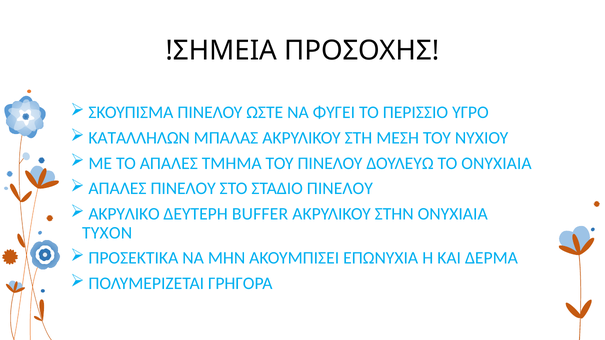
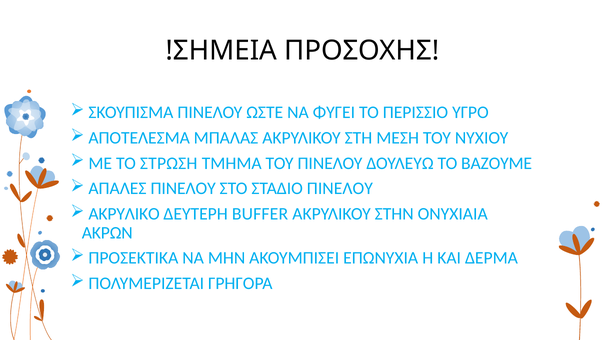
ΚΑΤΑΛΛΗΛΩΝ: ΚΑΤΑΛΛΗΛΩΝ -> ΑΠΟΤΕΛΕΣΜΑ
ΤΟ ΑΠΑΛΕΣ: ΑΠΑΛΕΣ -> ΣΤΡΩΣΗ
ΤΟ ΟΝΥΧΙΑΙΑ: ΟΝΥΧΙΑΙΑ -> ΒΑΖΟΥΜΕ
ΤΥΧΟΝ: ΤΥΧΟΝ -> ΑΚΡΩΝ
